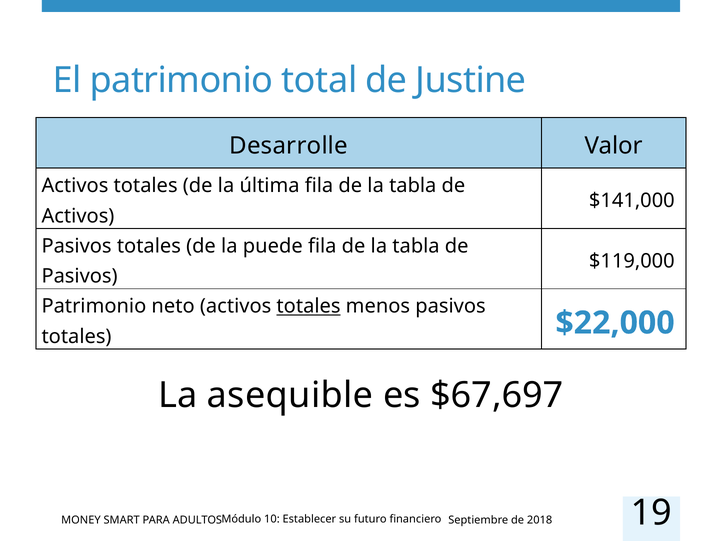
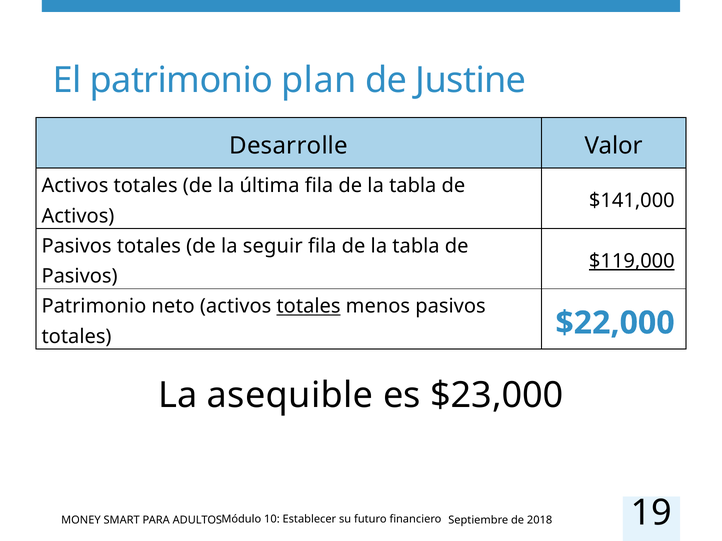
total: total -> plan
puede: puede -> seguir
$119,000 underline: none -> present
$67,697: $67,697 -> $23,000
